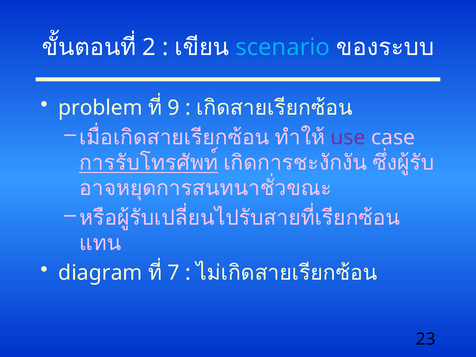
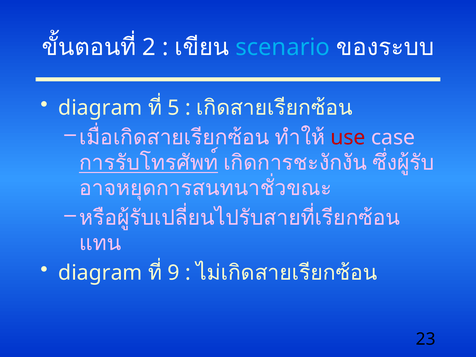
problem at (100, 108): problem -> diagram
9: 9 -> 5
use colour: purple -> red
7: 7 -> 9
